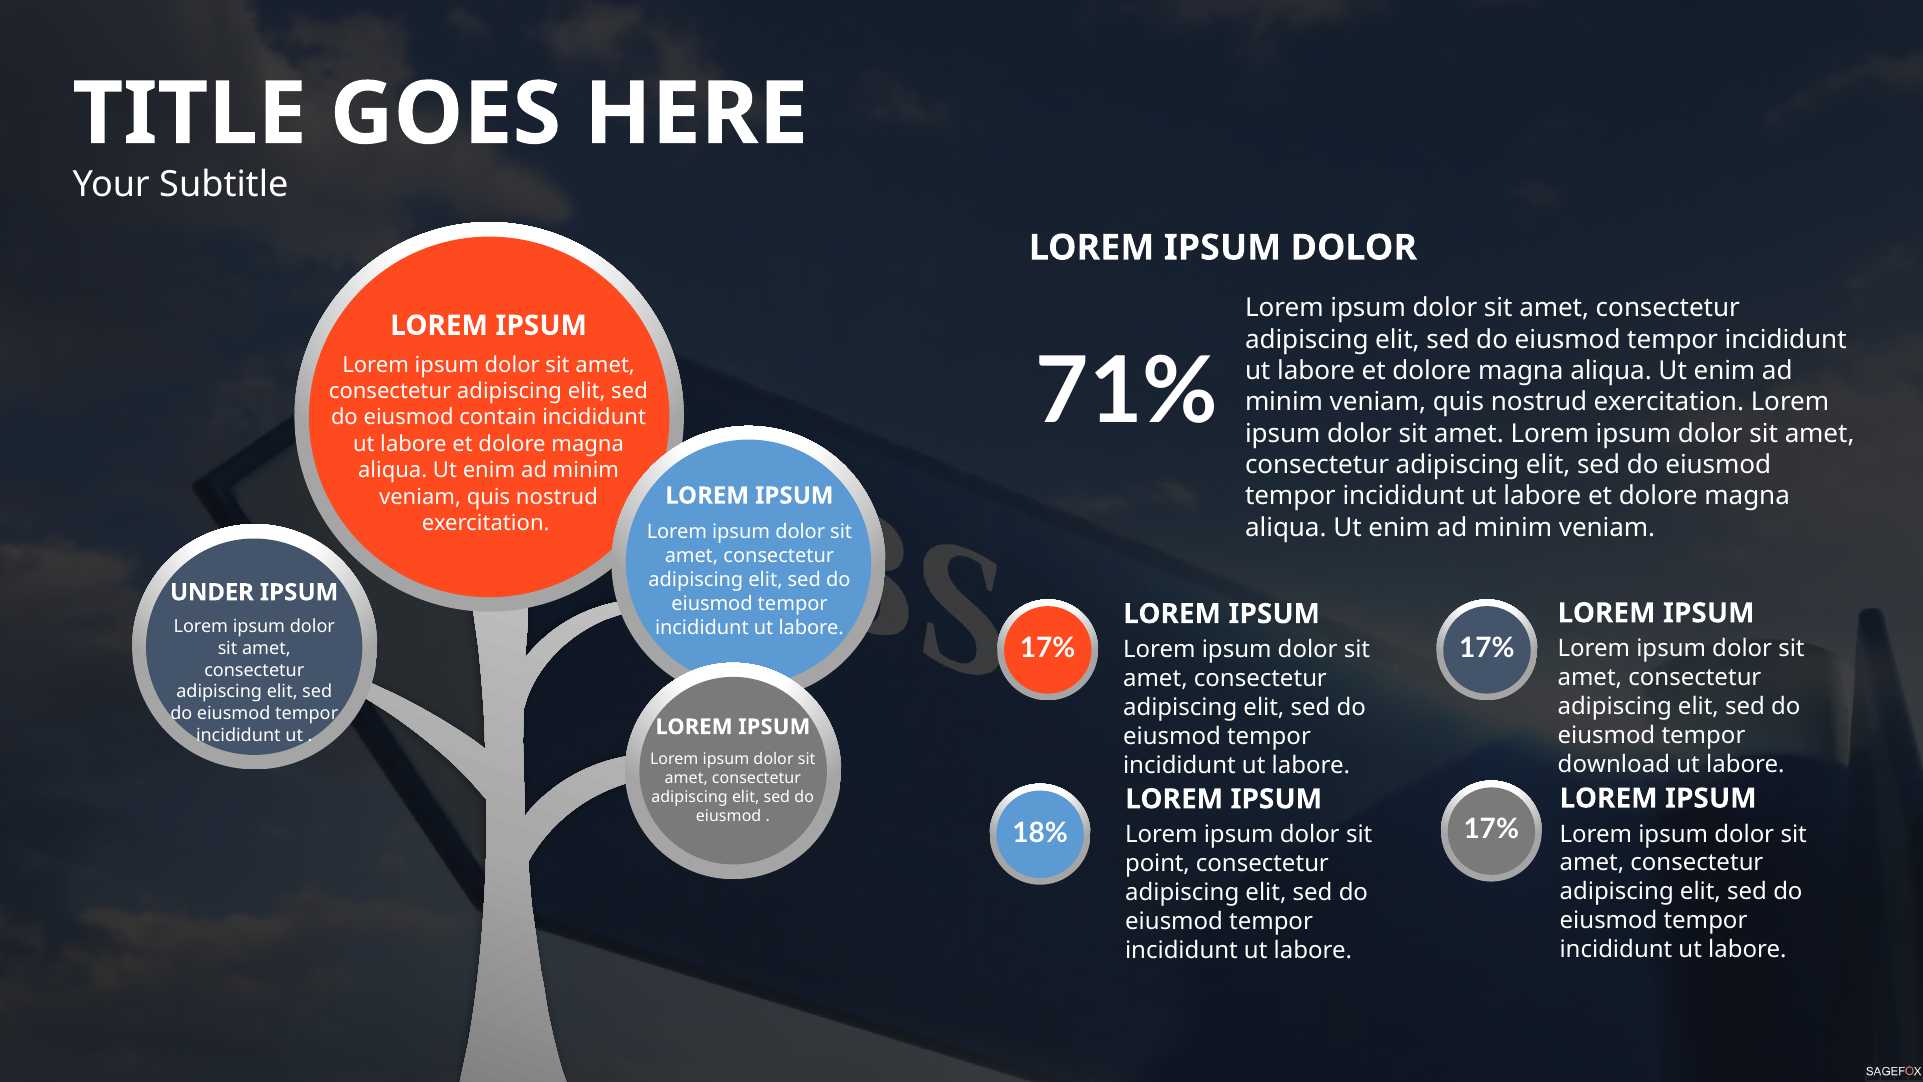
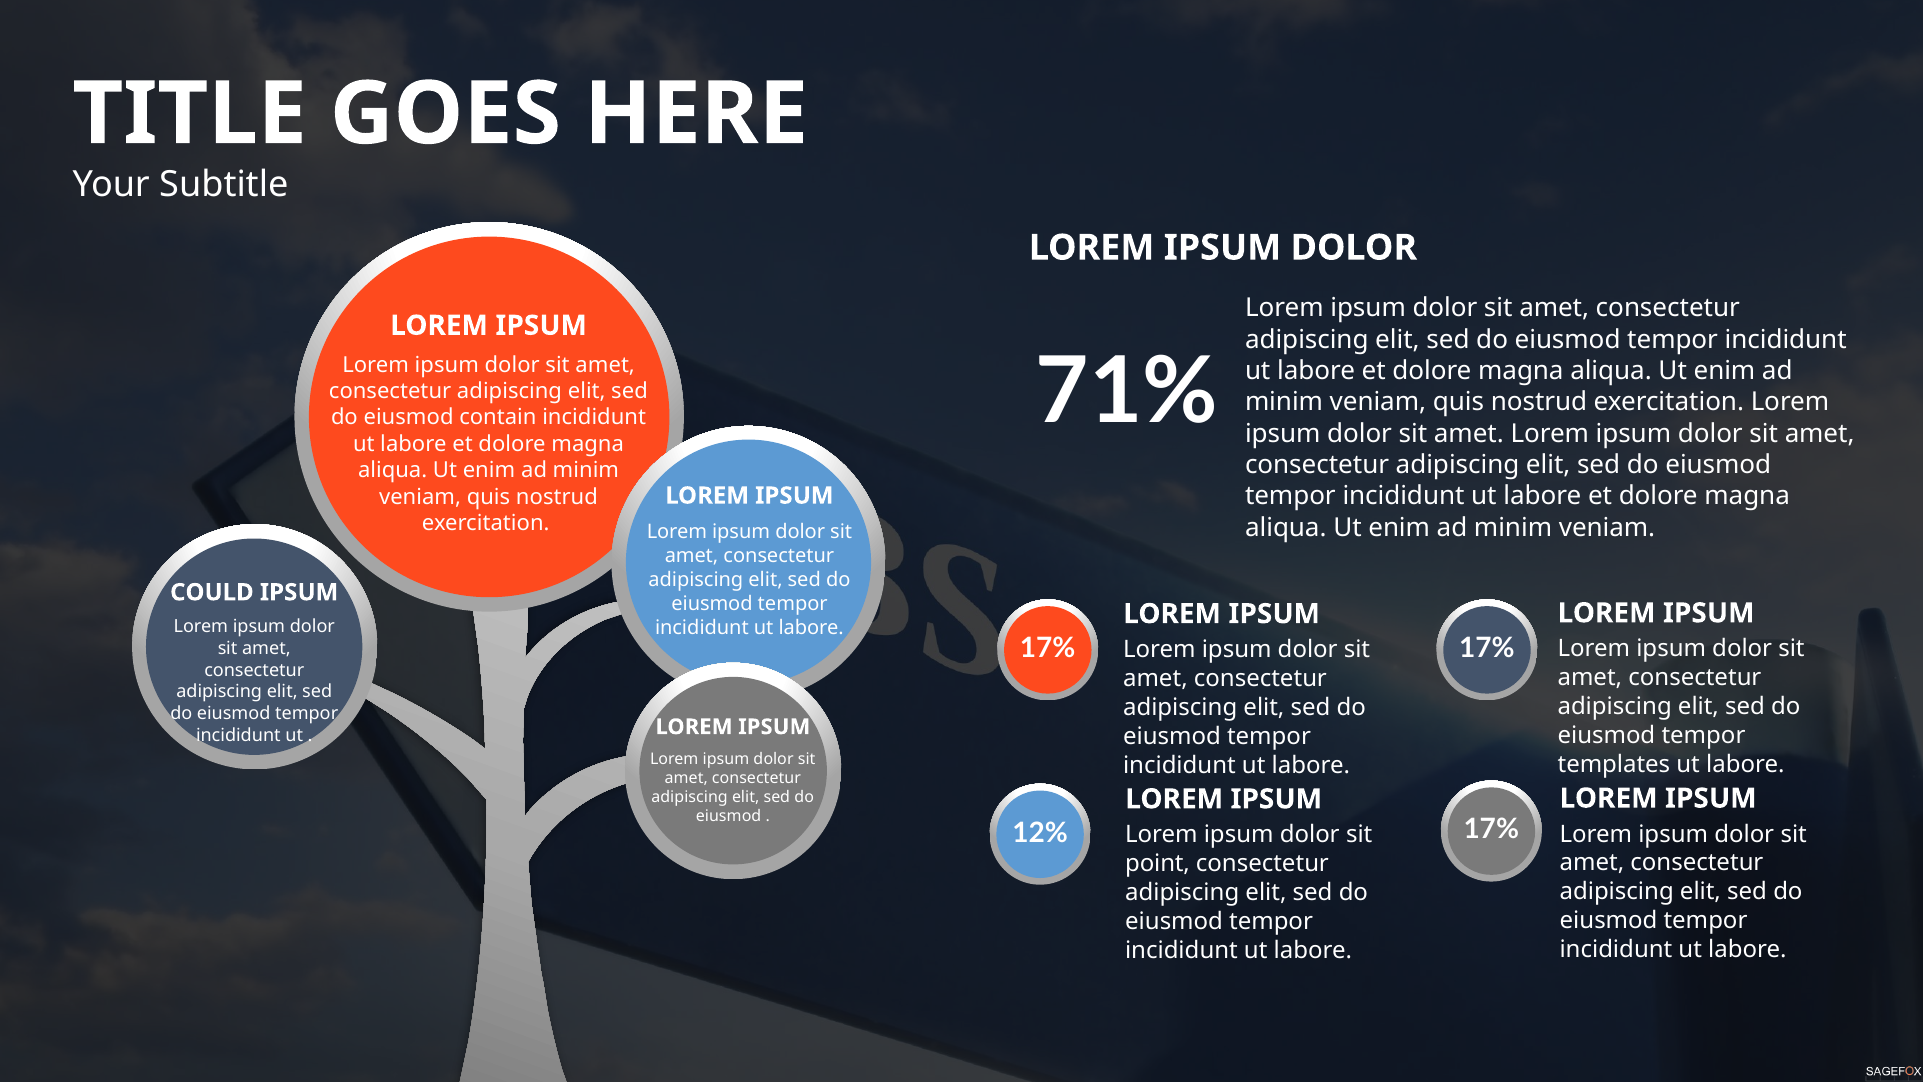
UNDER: UNDER -> COULD
download: download -> templates
18%: 18% -> 12%
